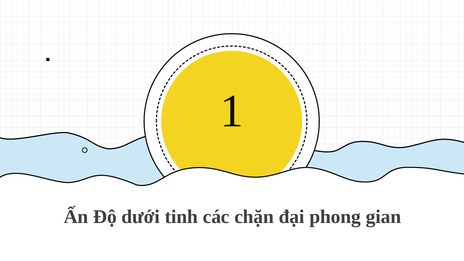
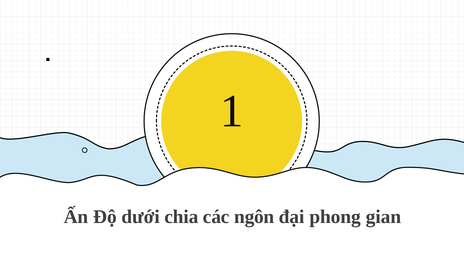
tinh: tinh -> chia
chặn: chặn -> ngôn
